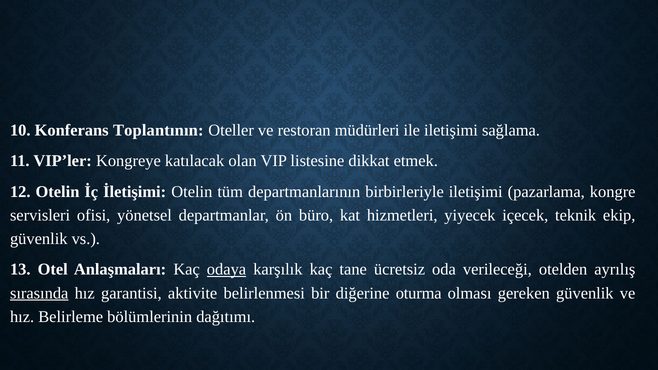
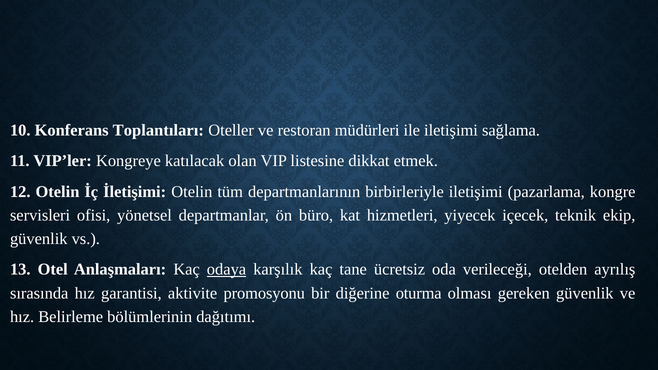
Toplantının: Toplantının -> Toplantıları
sırasında underline: present -> none
belirlenmesi: belirlenmesi -> promosyonu
